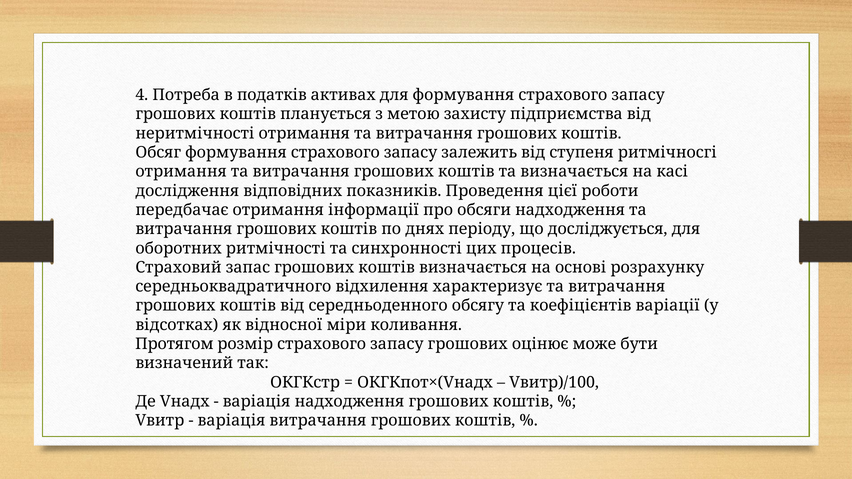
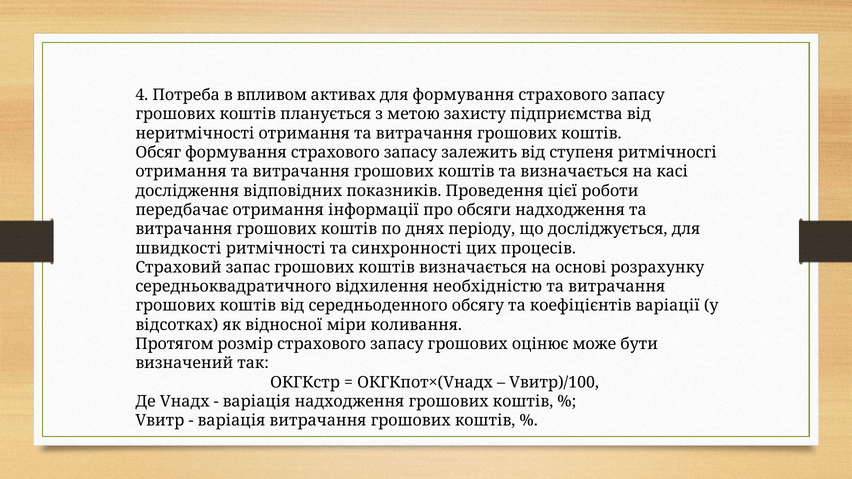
податків: податків -> впливом
оборотних: оборотних -> швидкості
характеризує: характеризує -> необхідністю
